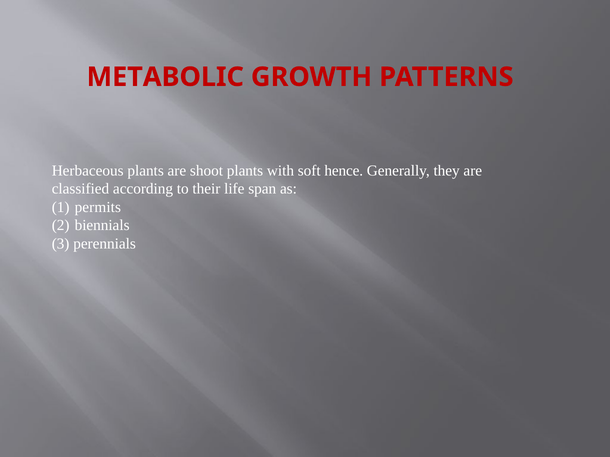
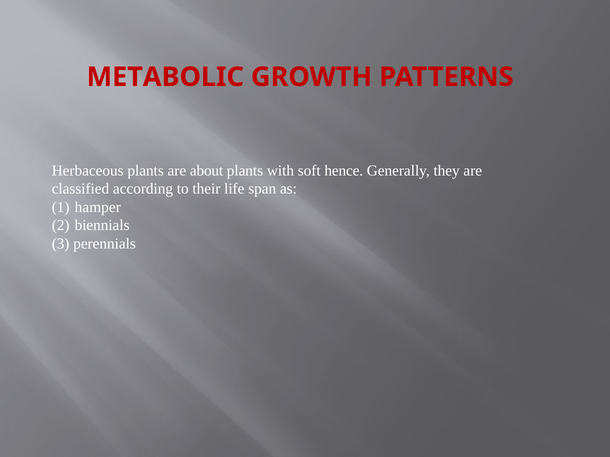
shoot: shoot -> about
permits: permits -> hamper
